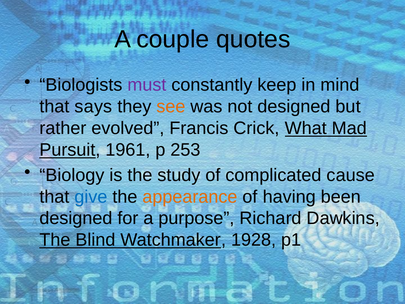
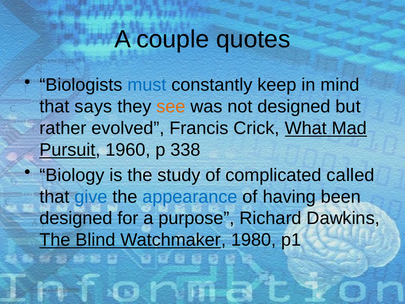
must colour: purple -> blue
1961: 1961 -> 1960
253: 253 -> 338
cause: cause -> called
appearance colour: orange -> blue
1928: 1928 -> 1980
